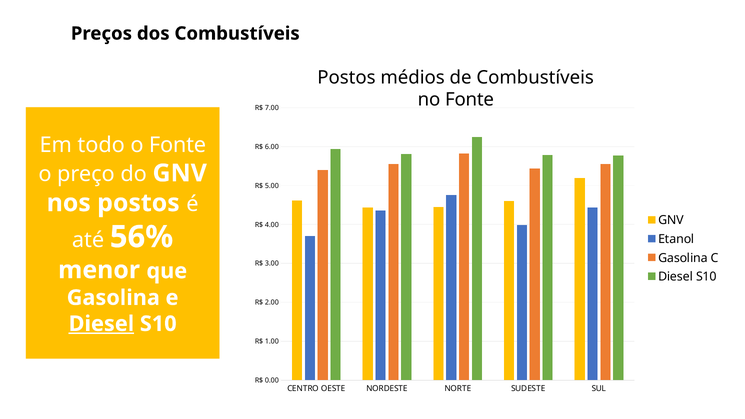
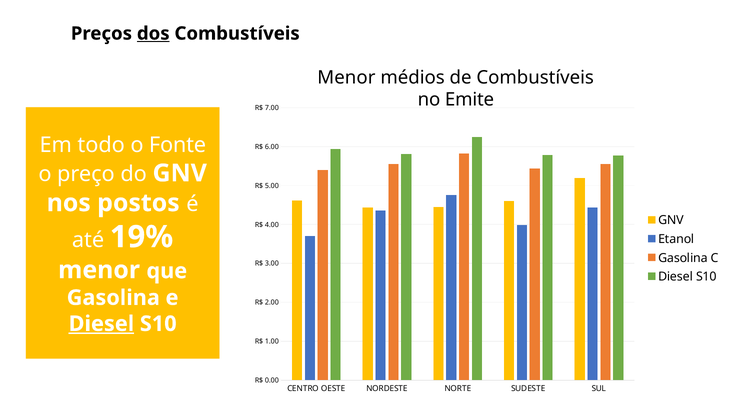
dos underline: none -> present
Postos at (346, 78): Postos -> Menor
no Fonte: Fonte -> Emite
56%: 56% -> 19%
